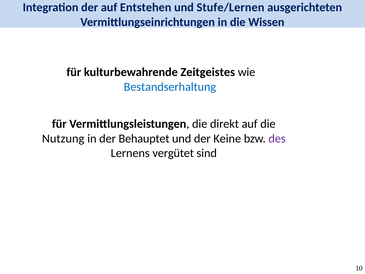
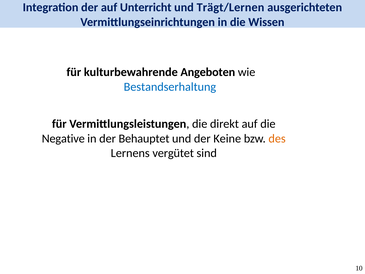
Entstehen: Entstehen -> Unterricht
Stufe/Lernen: Stufe/Lernen -> Trägt/Lernen
Zeitgeistes: Zeitgeistes -> Angeboten
Nutzung: Nutzung -> Negative
des colour: purple -> orange
